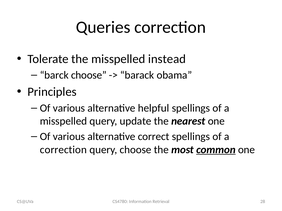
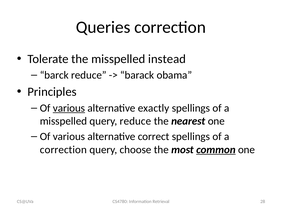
barck choose: choose -> reduce
various at (69, 108) underline: none -> present
helpful: helpful -> exactly
query update: update -> reduce
